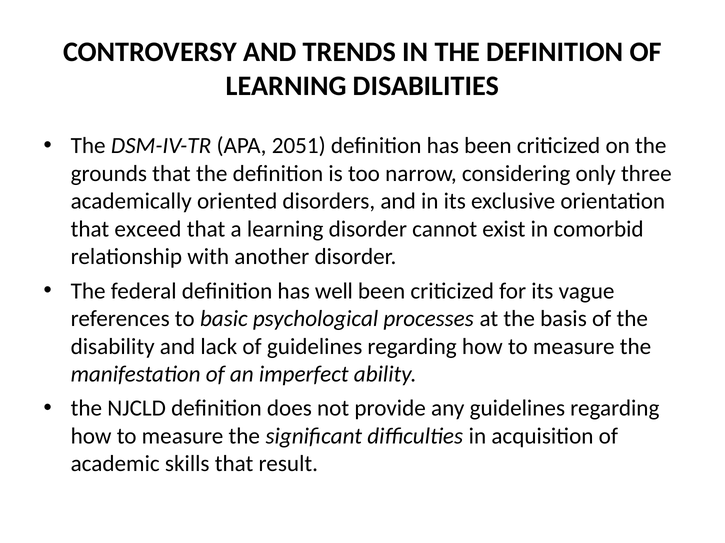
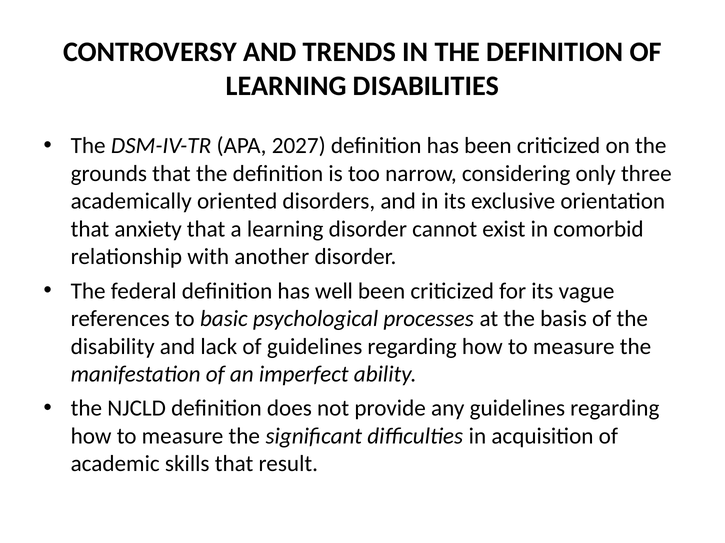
2051: 2051 -> 2027
exceed: exceed -> anxiety
